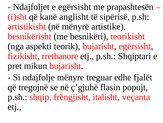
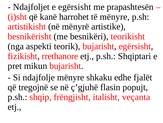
anglisht: anglisht -> harrohet
të sipërisë: sipërisë -> mënyre
treguar: treguar -> shkaku
